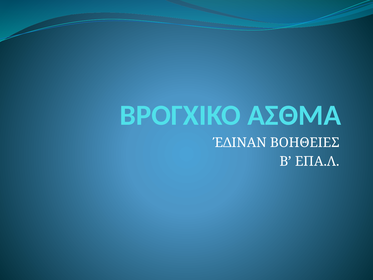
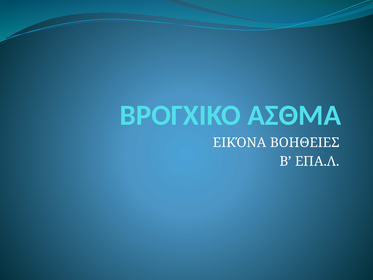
ΈΔΙΝΑΝ: ΈΔΙΝΑΝ -> ΕΙΚΌΝΑ
